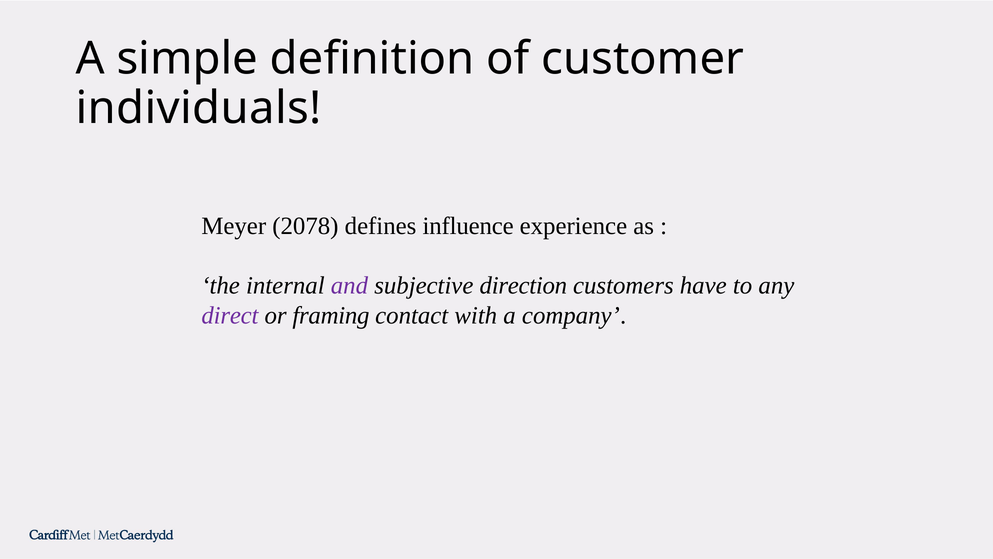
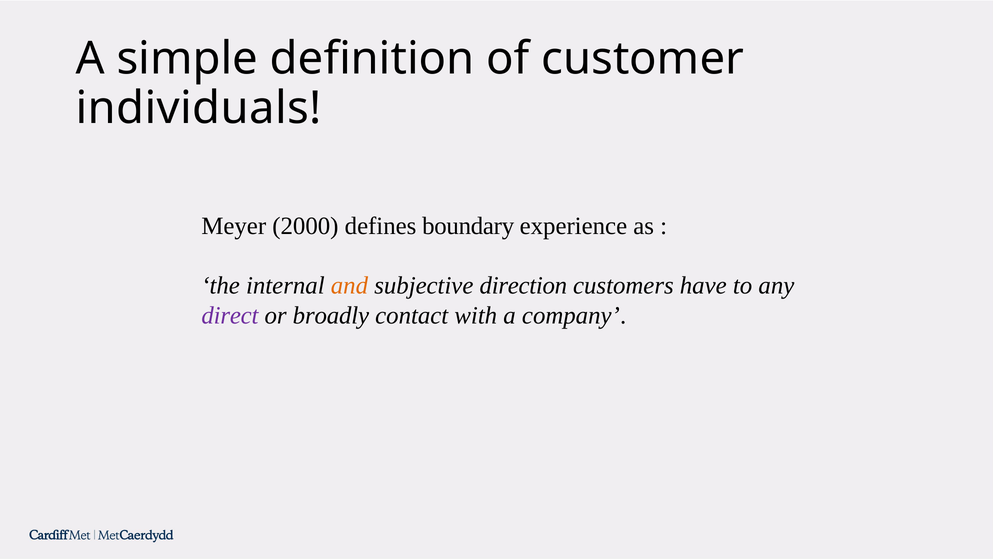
2078: 2078 -> 2000
influence: influence -> boundary
and colour: purple -> orange
framing: framing -> broadly
